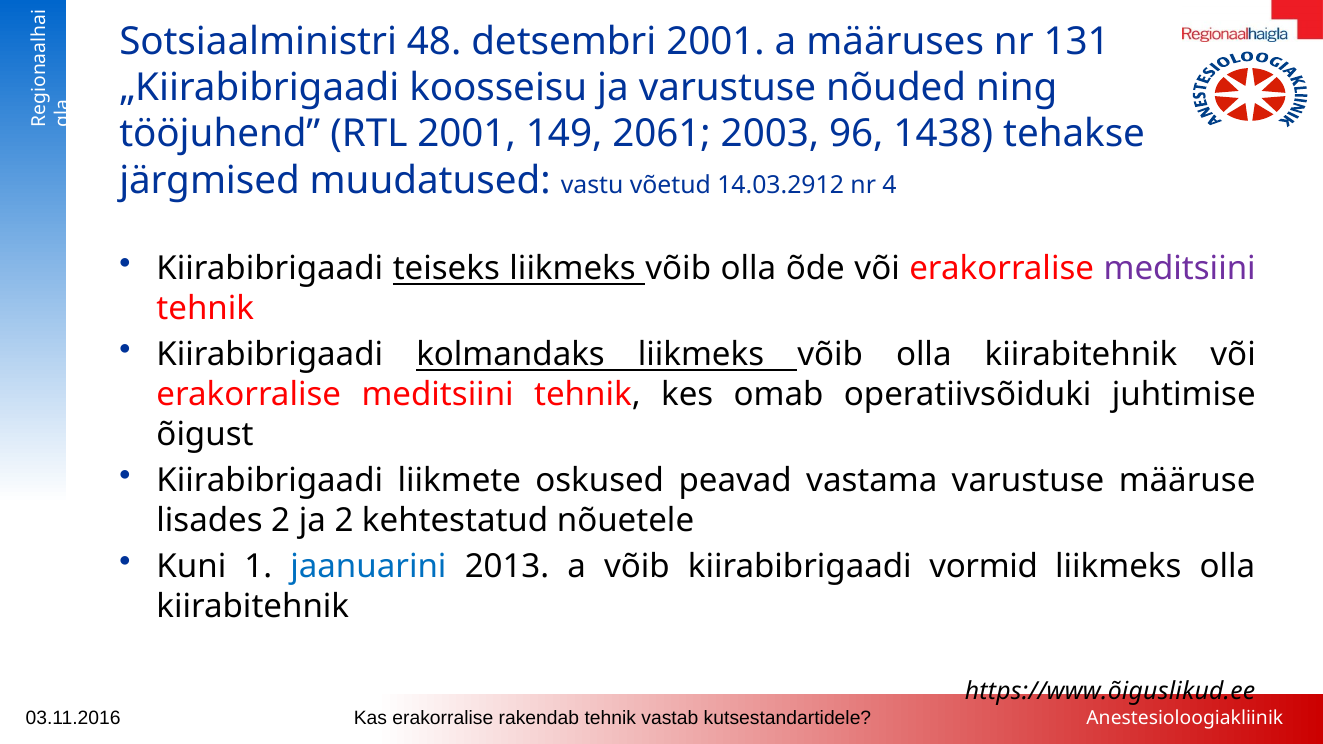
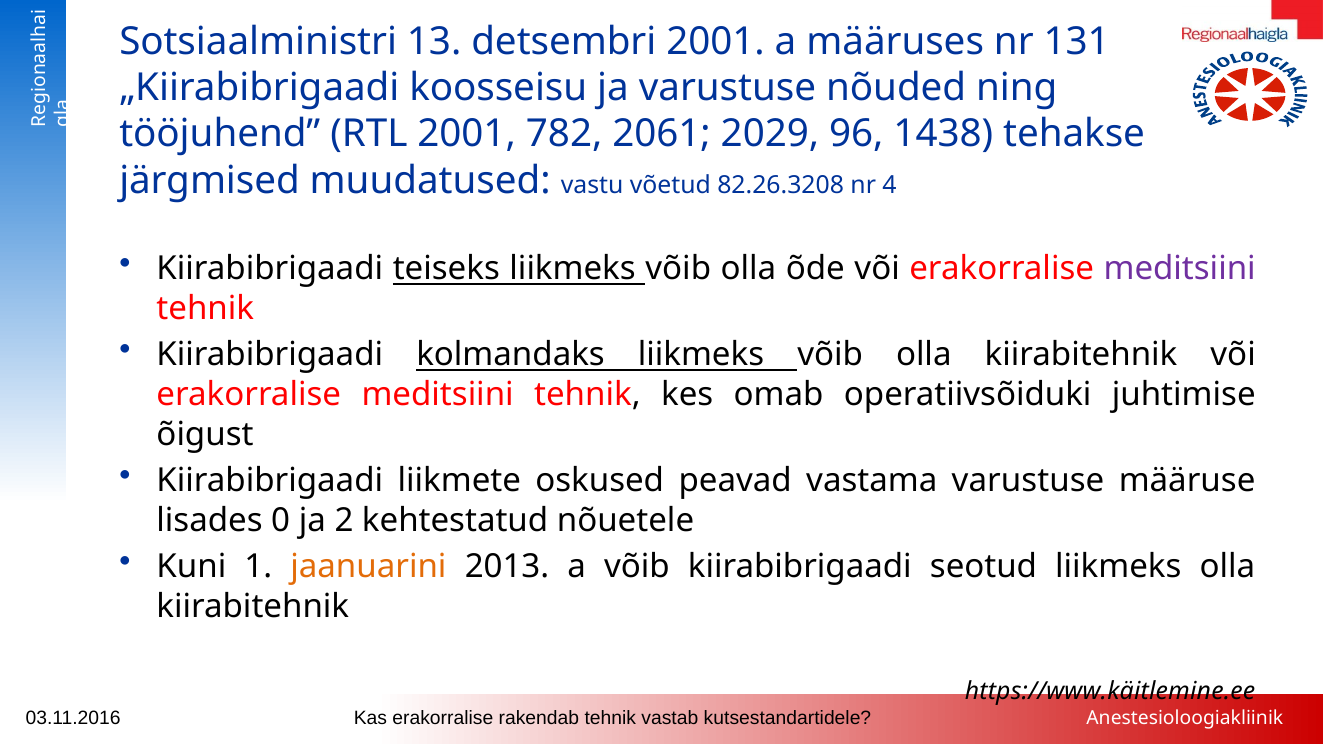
48: 48 -> 13
149: 149 -> 782
2003: 2003 -> 2029
14.03.2912: 14.03.2912 -> 82.26.3208
lisades 2: 2 -> 0
jaanuarini colour: blue -> orange
vormid: vormid -> seotud
https://www.õiguslikud.ee: https://www.õiguslikud.ee -> https://www.käitlemine.ee
